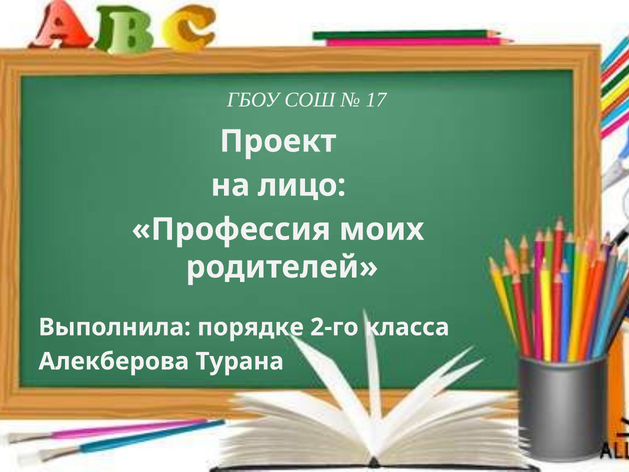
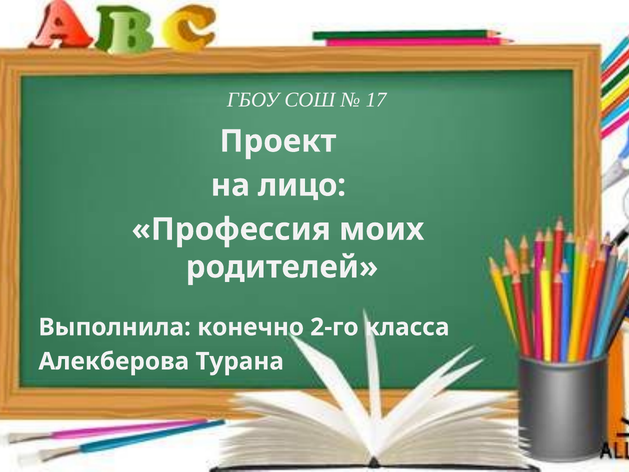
порядке: порядке -> конечно
